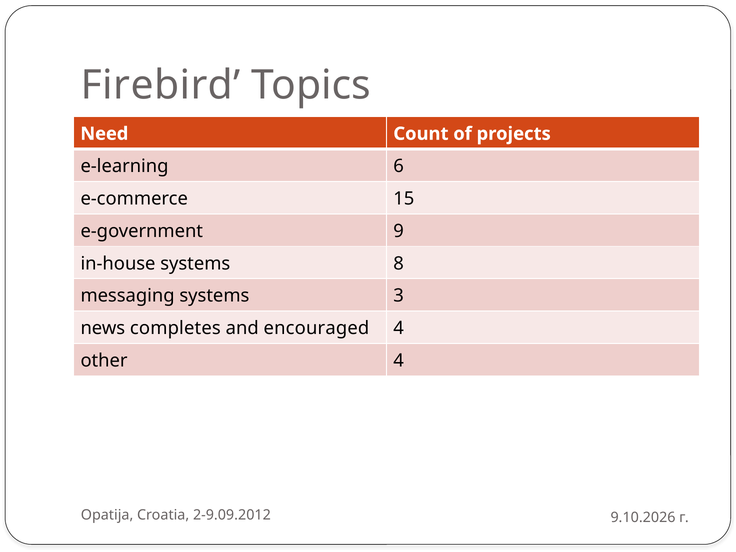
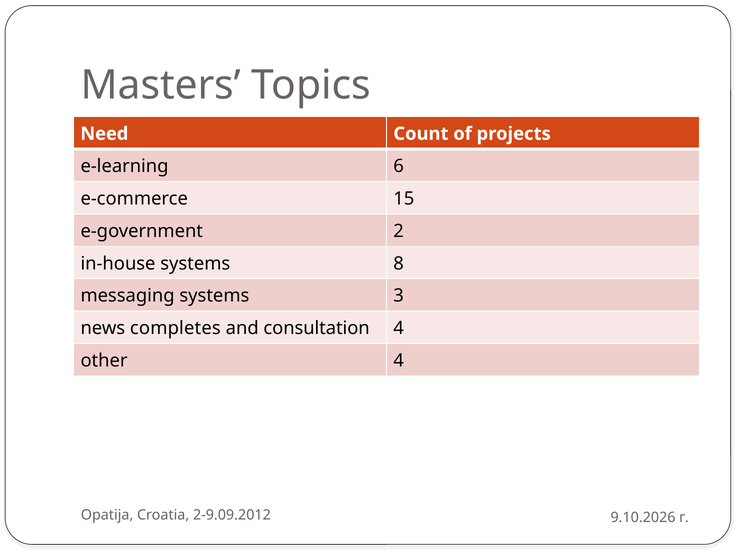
Firebird: Firebird -> Masters
9: 9 -> 2
encouraged: encouraged -> consultation
